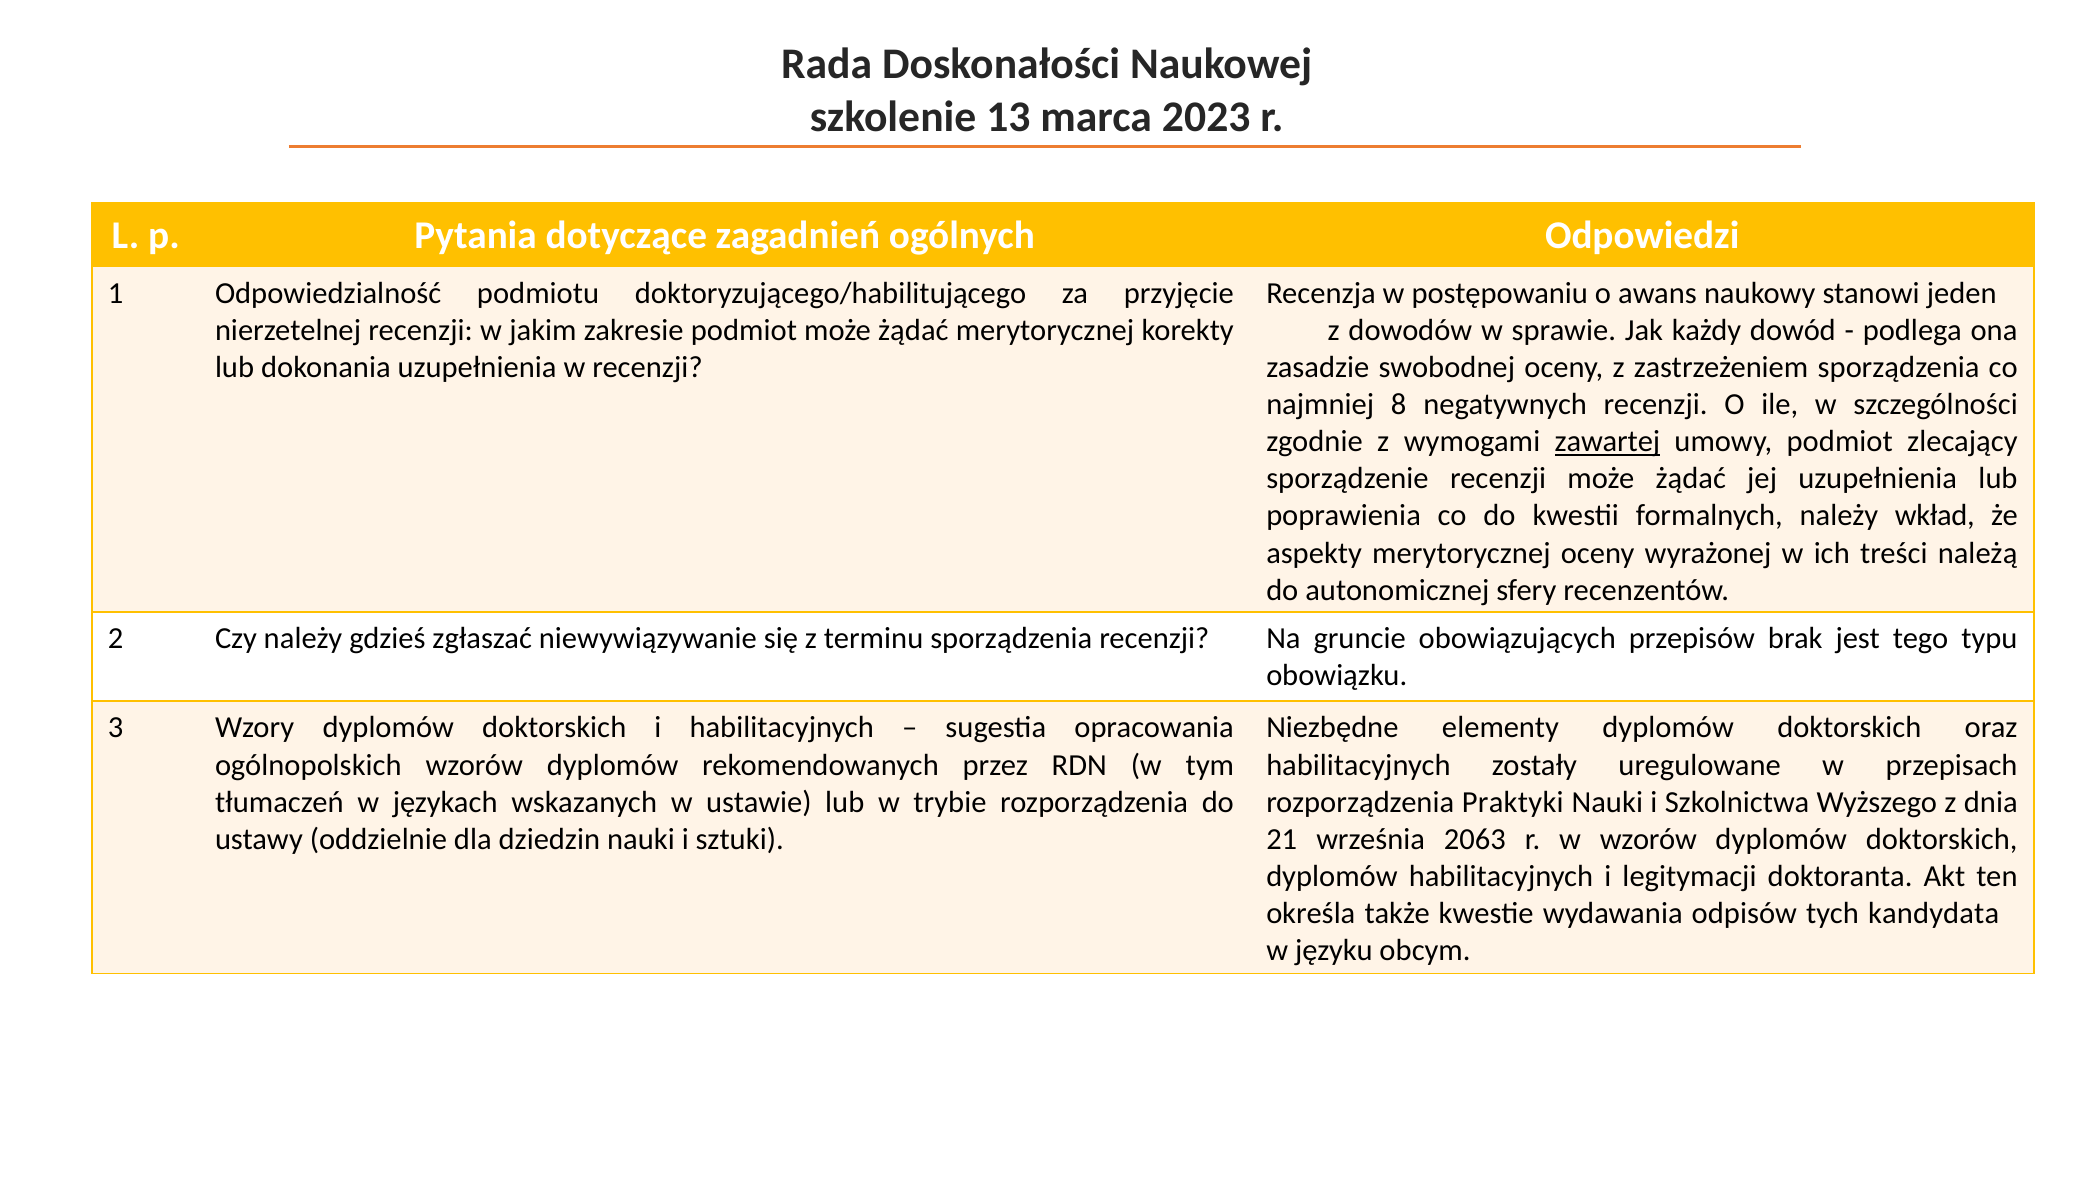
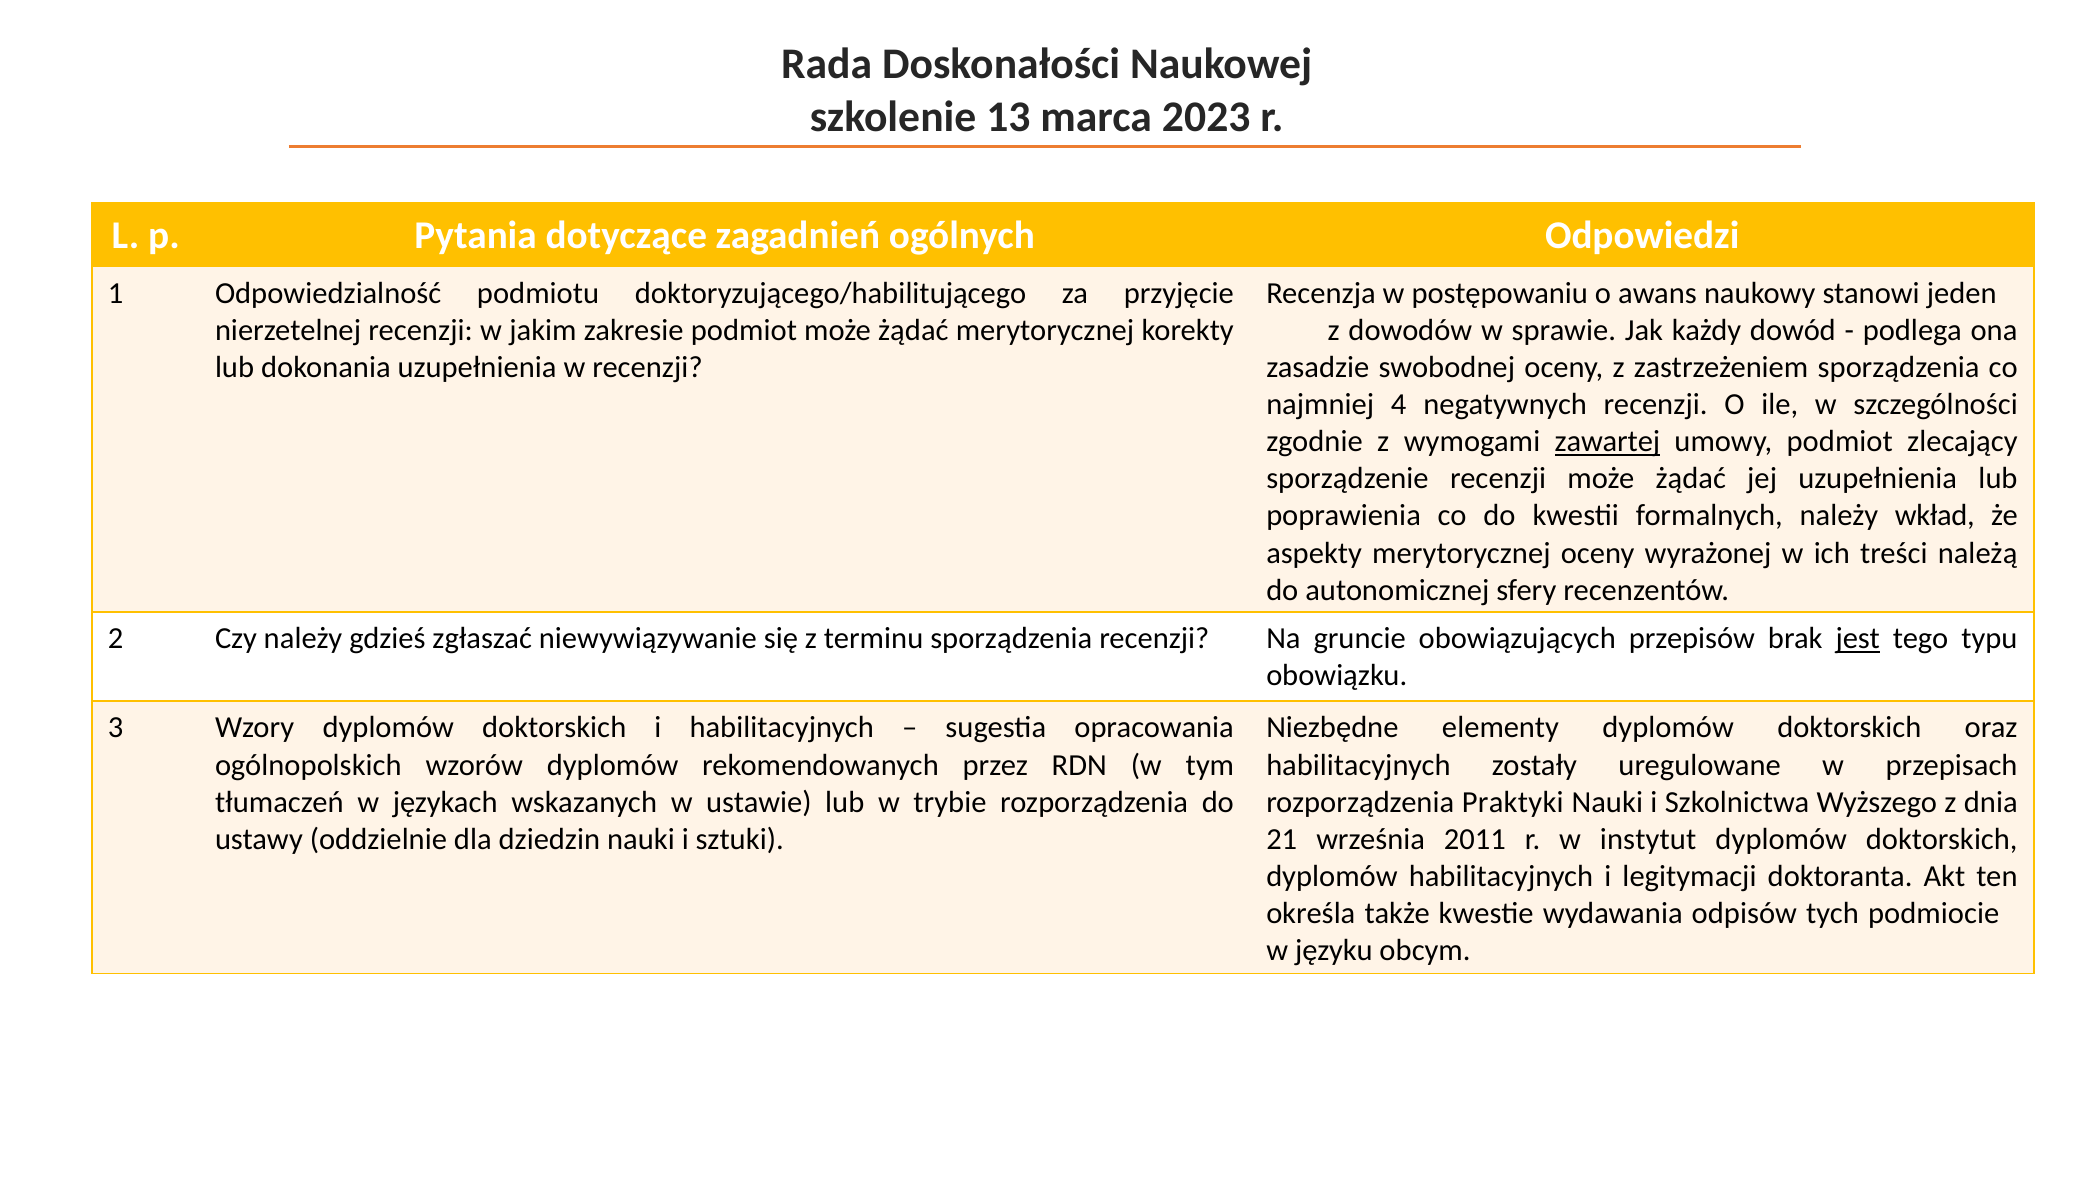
8: 8 -> 4
jest underline: none -> present
2063: 2063 -> 2011
w wzorów: wzorów -> instytut
kandydata: kandydata -> podmiocie
